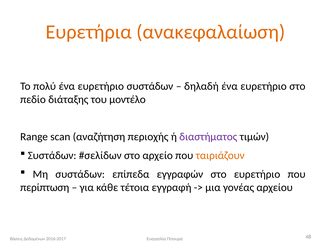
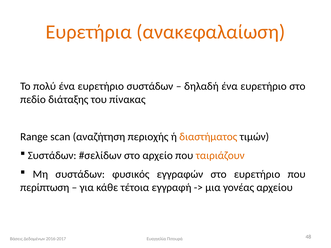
μοντέλο: μοντέλο -> πίνακας
διαστήματος colour: purple -> orange
επίπεδα: επίπεδα -> φυσικός
